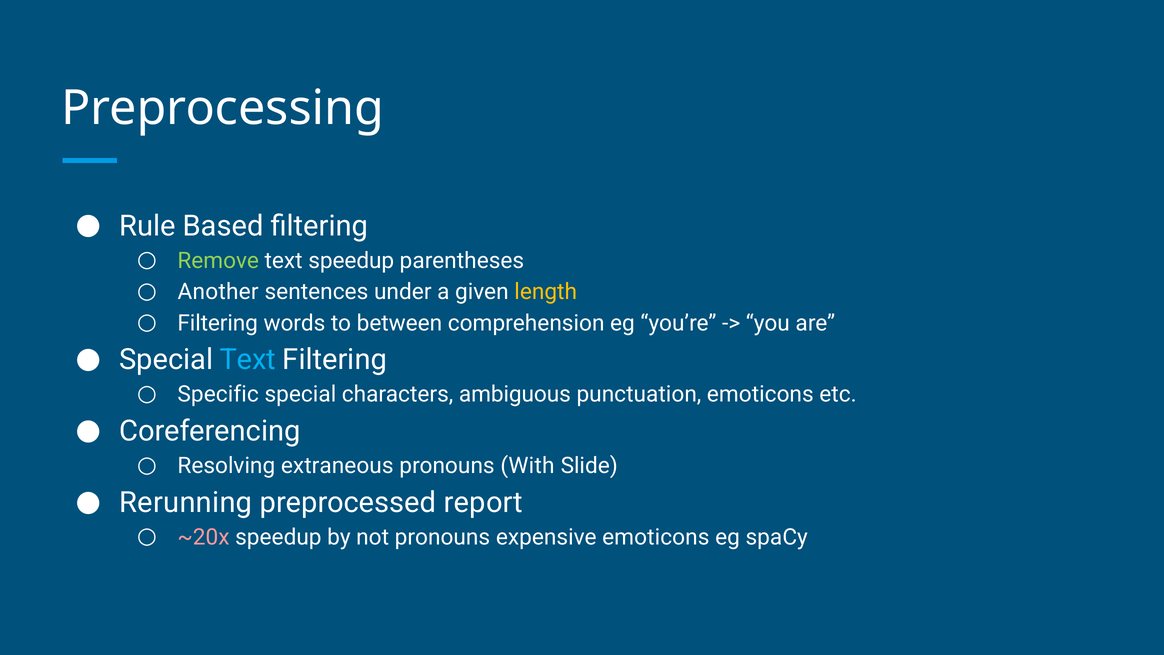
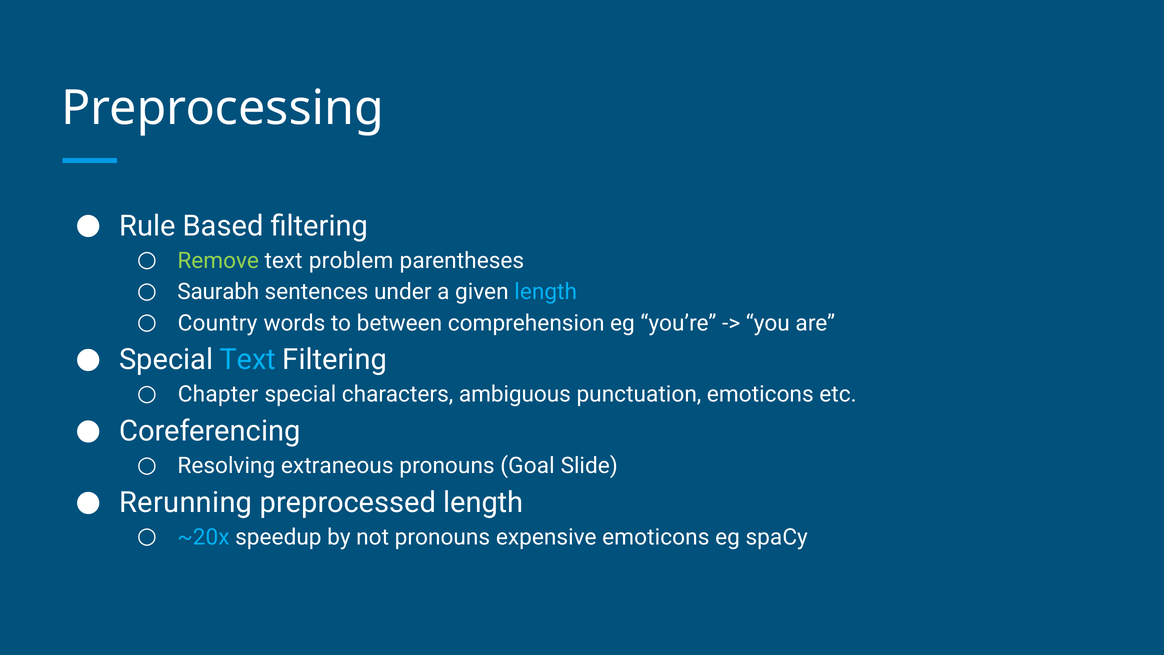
text speedup: speedup -> problem
Another: Another -> Saurabh
length at (546, 292) colour: yellow -> light blue
Filtering at (218, 323): Filtering -> Country
Specific: Specific -> Chapter
With: With -> Goal
preprocessed report: report -> length
~20x colour: pink -> light blue
